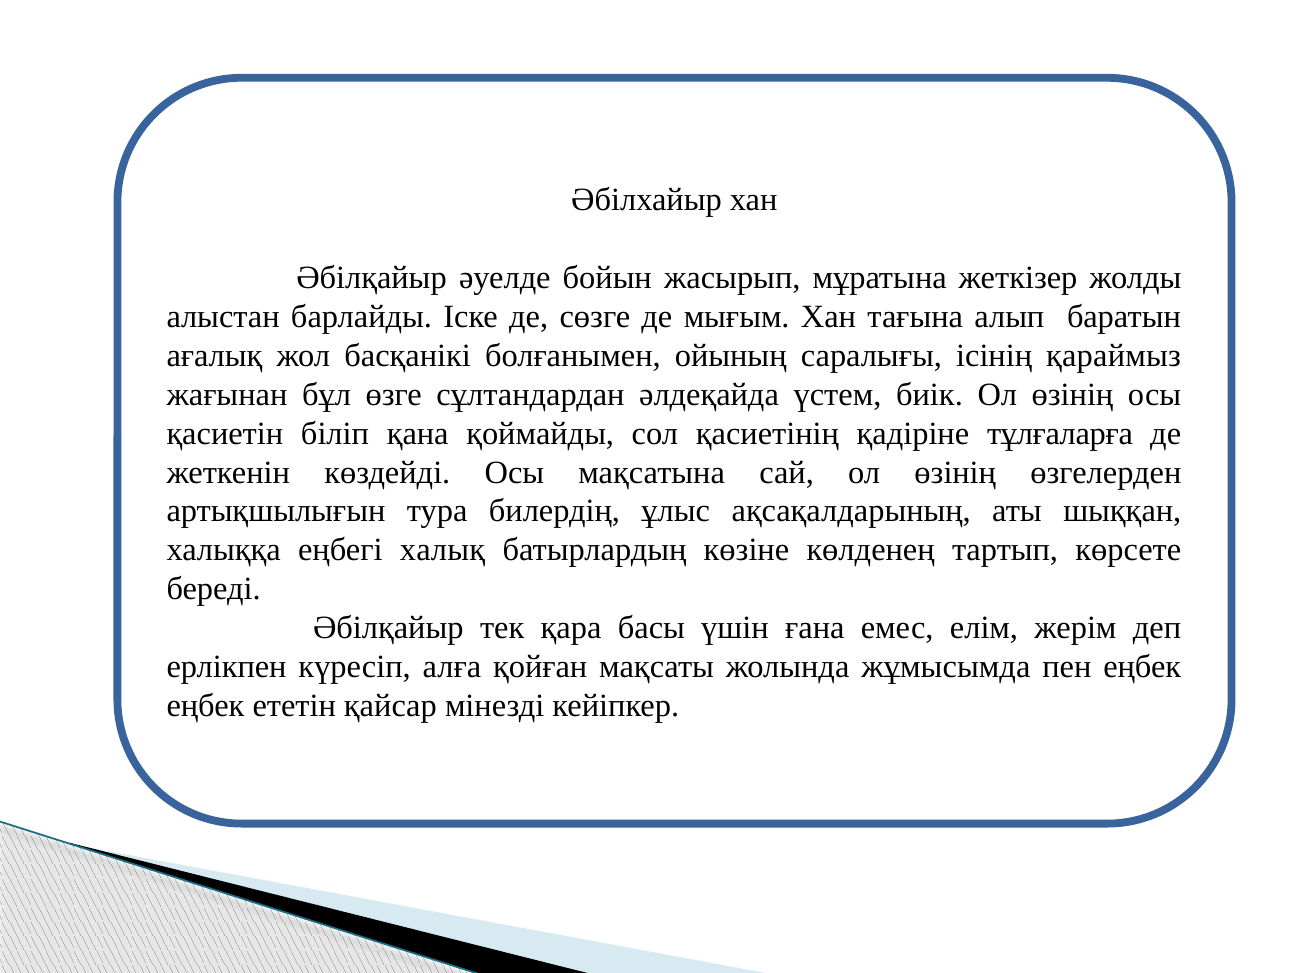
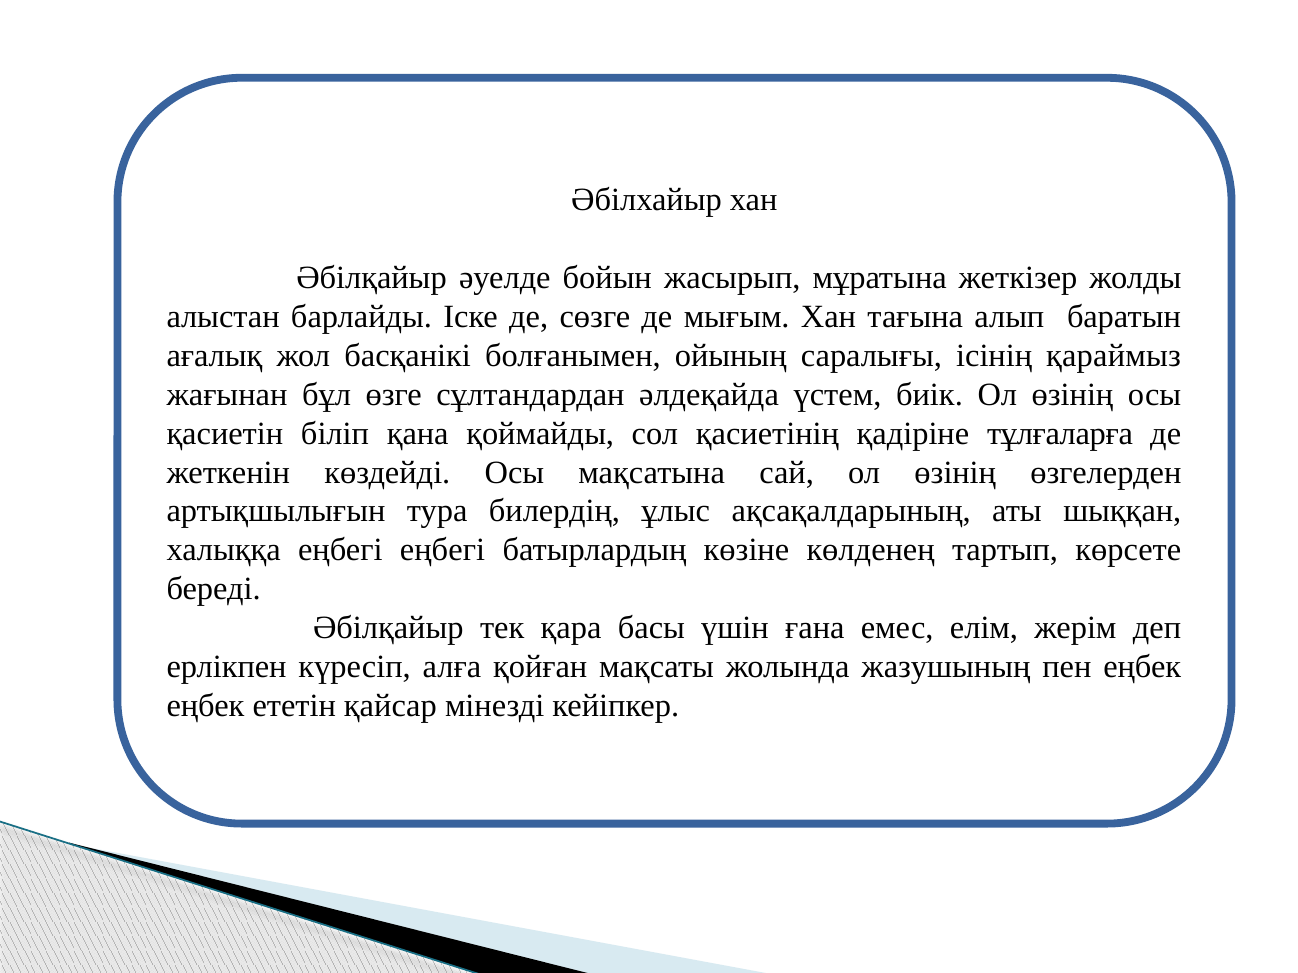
еңбегі халық: халық -> еңбегі
жұмысымда: жұмысымда -> жазушының
